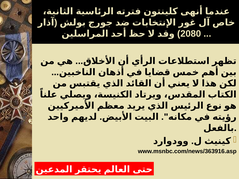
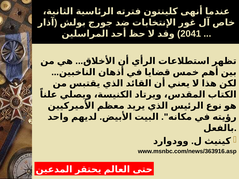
2080: 2080 -> 2041
